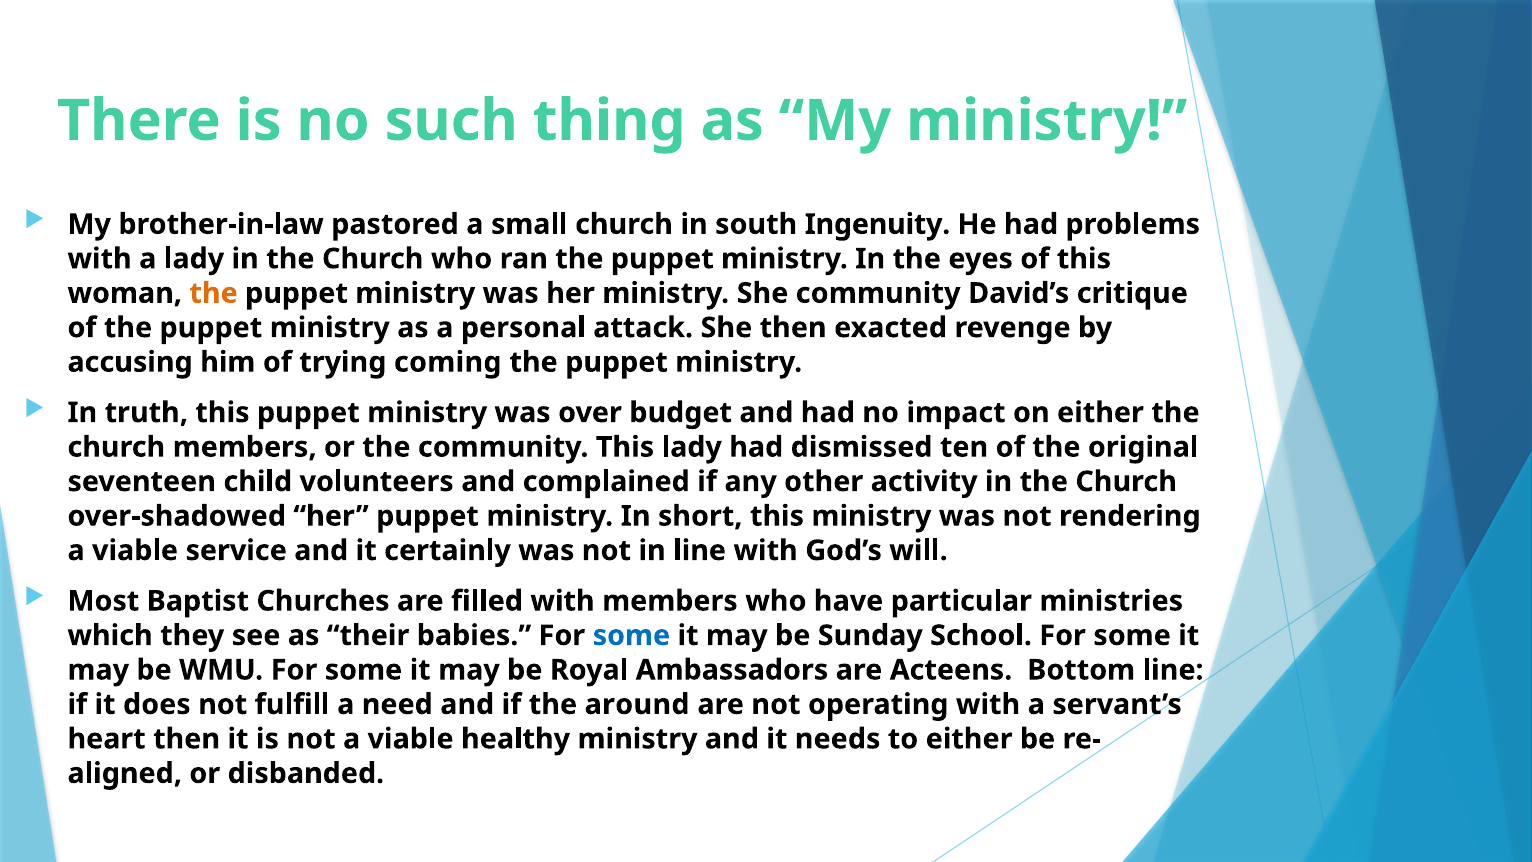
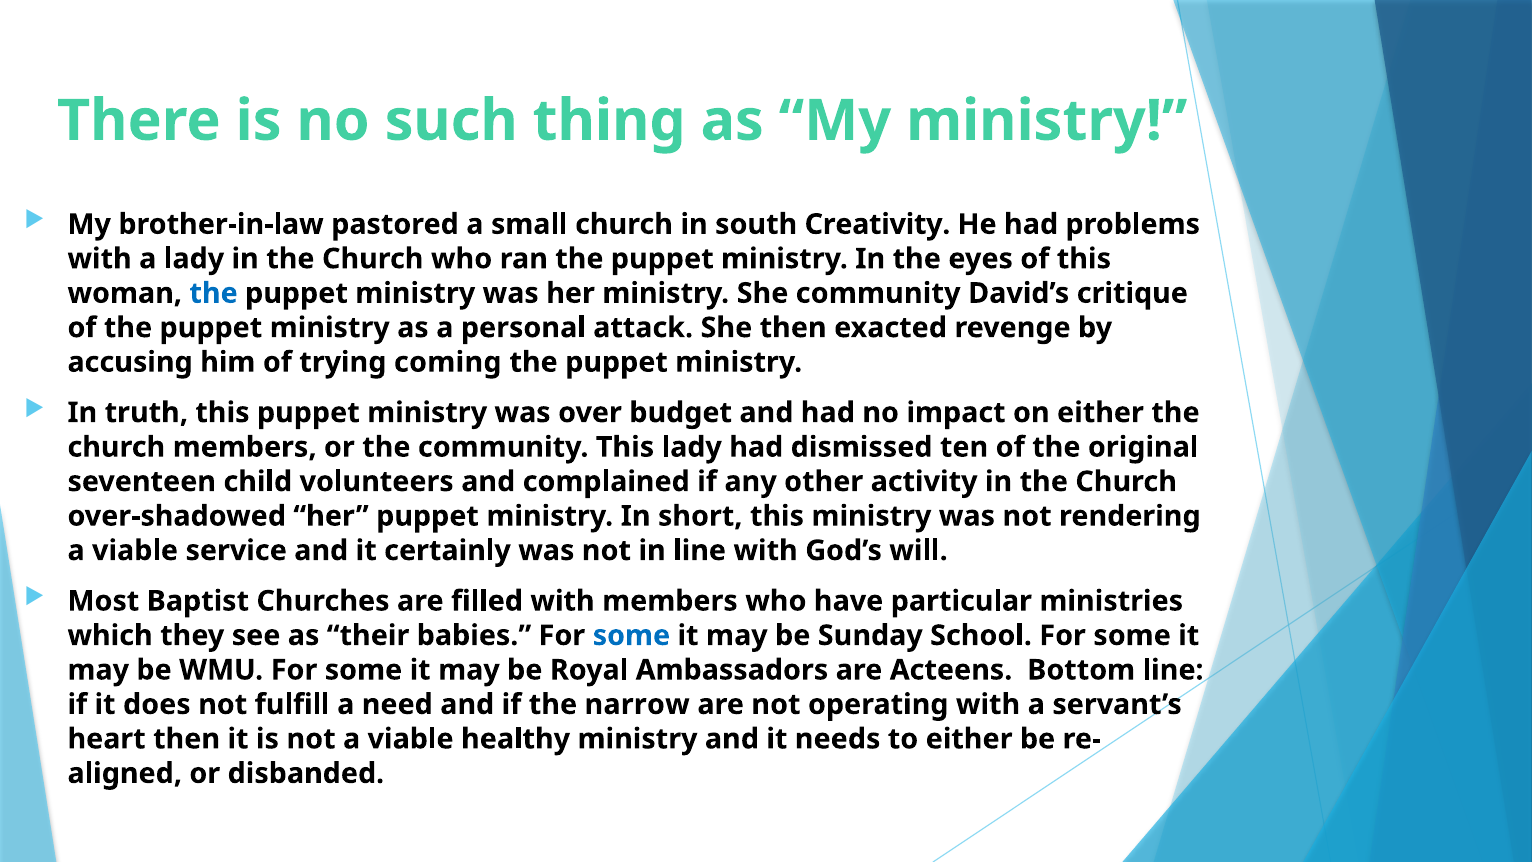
Ingenuity: Ingenuity -> Creativity
the at (214, 293) colour: orange -> blue
around: around -> narrow
